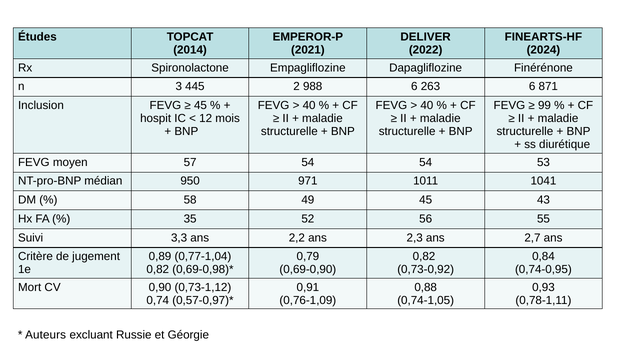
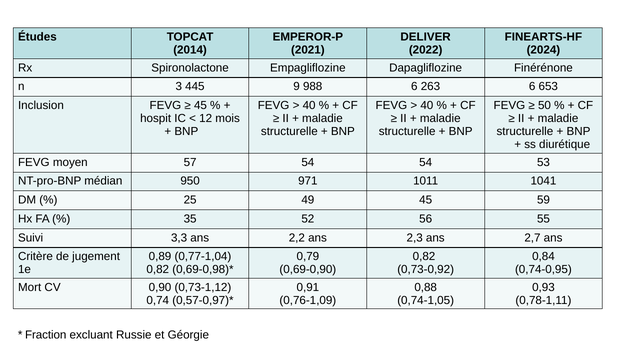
2: 2 -> 9
871: 871 -> 653
99: 99 -> 50
58: 58 -> 25
43: 43 -> 59
Auteurs: Auteurs -> Fraction
